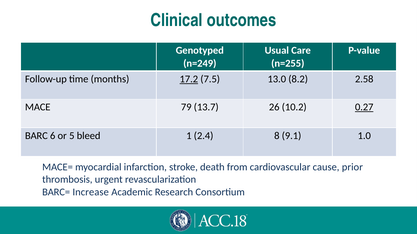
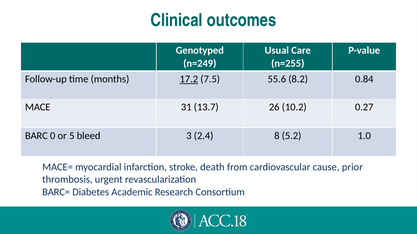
13.0: 13.0 -> 55.6
2.58: 2.58 -> 0.84
79: 79 -> 31
0.27 underline: present -> none
6: 6 -> 0
1: 1 -> 3
9.1: 9.1 -> 5.2
Increase: Increase -> Diabetes
